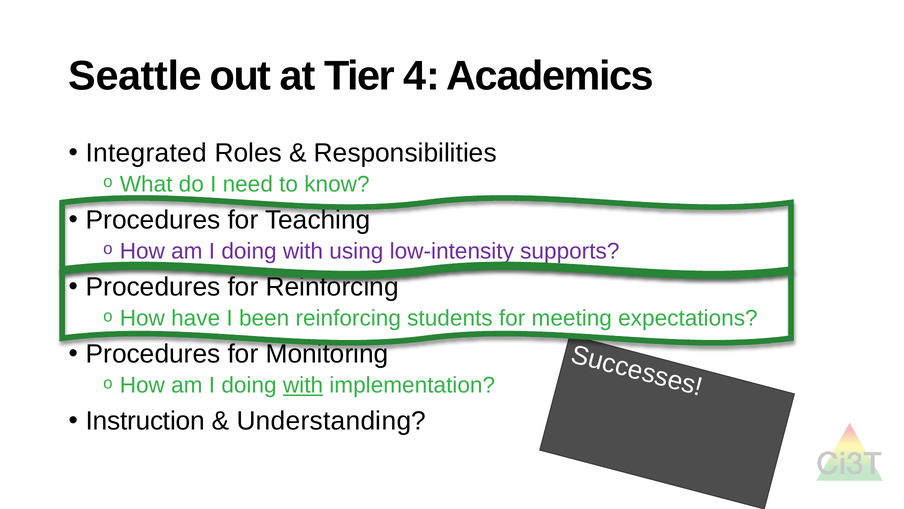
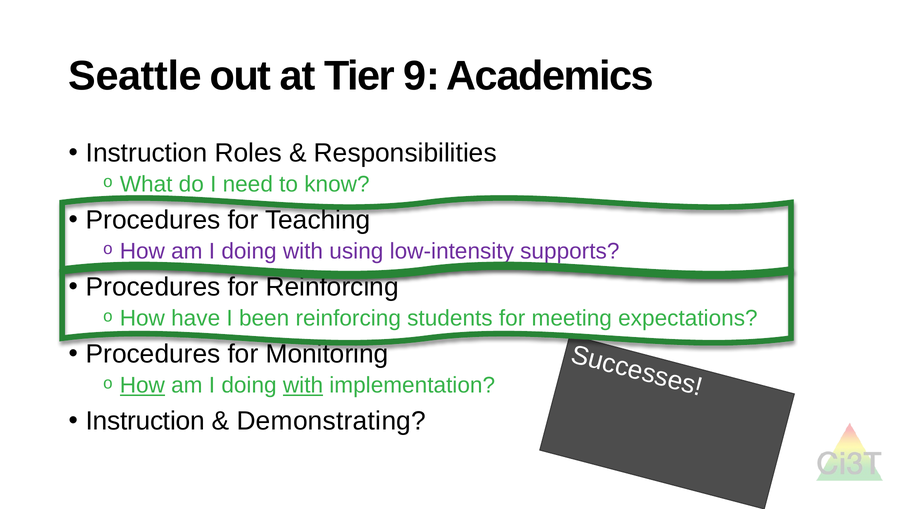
4: 4 -> 9
Integrated at (146, 153): Integrated -> Instruction
How at (142, 385) underline: none -> present
Understanding: Understanding -> Demonstrating
